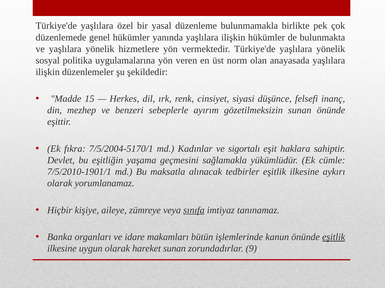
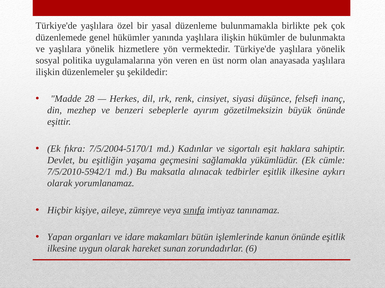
15: 15 -> 28
gözetilmeksizin sunan: sunan -> büyük
7/5/2010-1901/1: 7/5/2010-1901/1 -> 7/5/2010-5942/1
Banka: Banka -> Yapan
eşitlik at (334, 238) underline: present -> none
9: 9 -> 6
